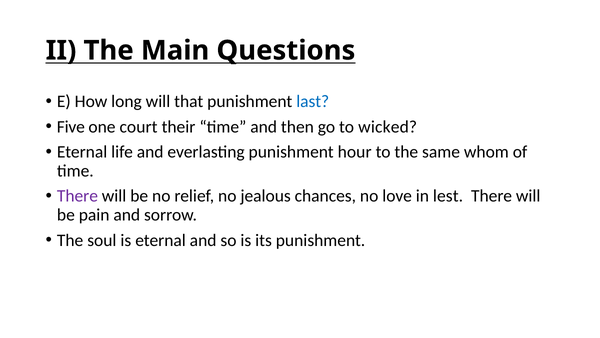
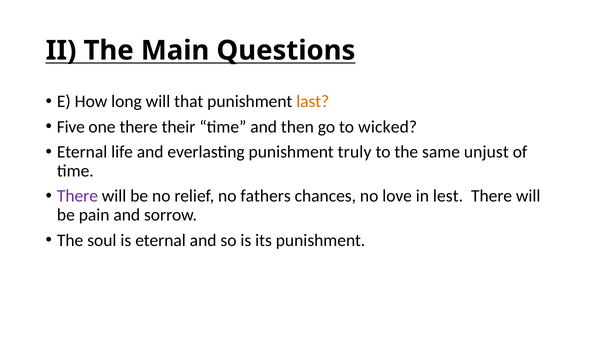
last colour: blue -> orange
one court: court -> there
hour: hour -> truly
whom: whom -> unjust
jealous: jealous -> fathers
